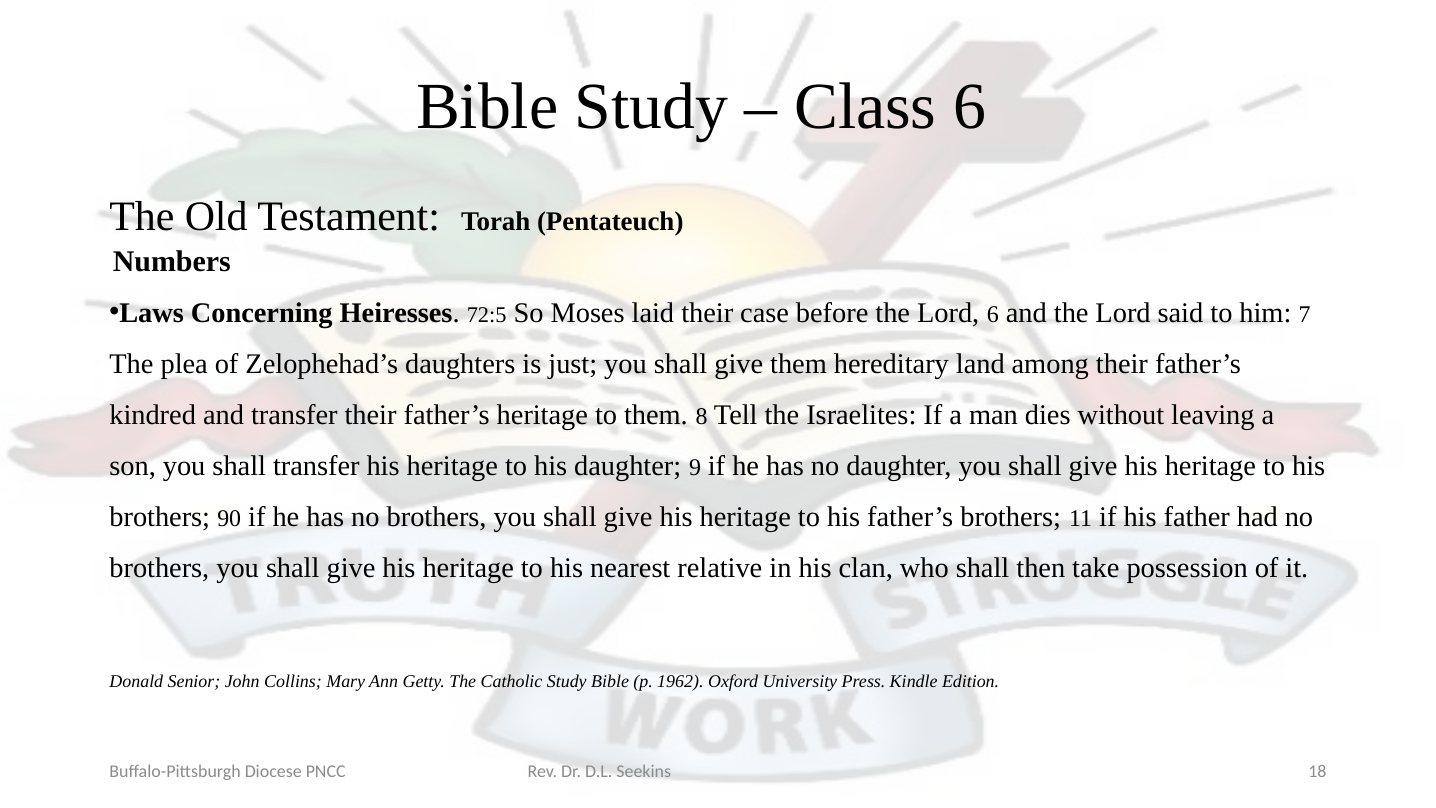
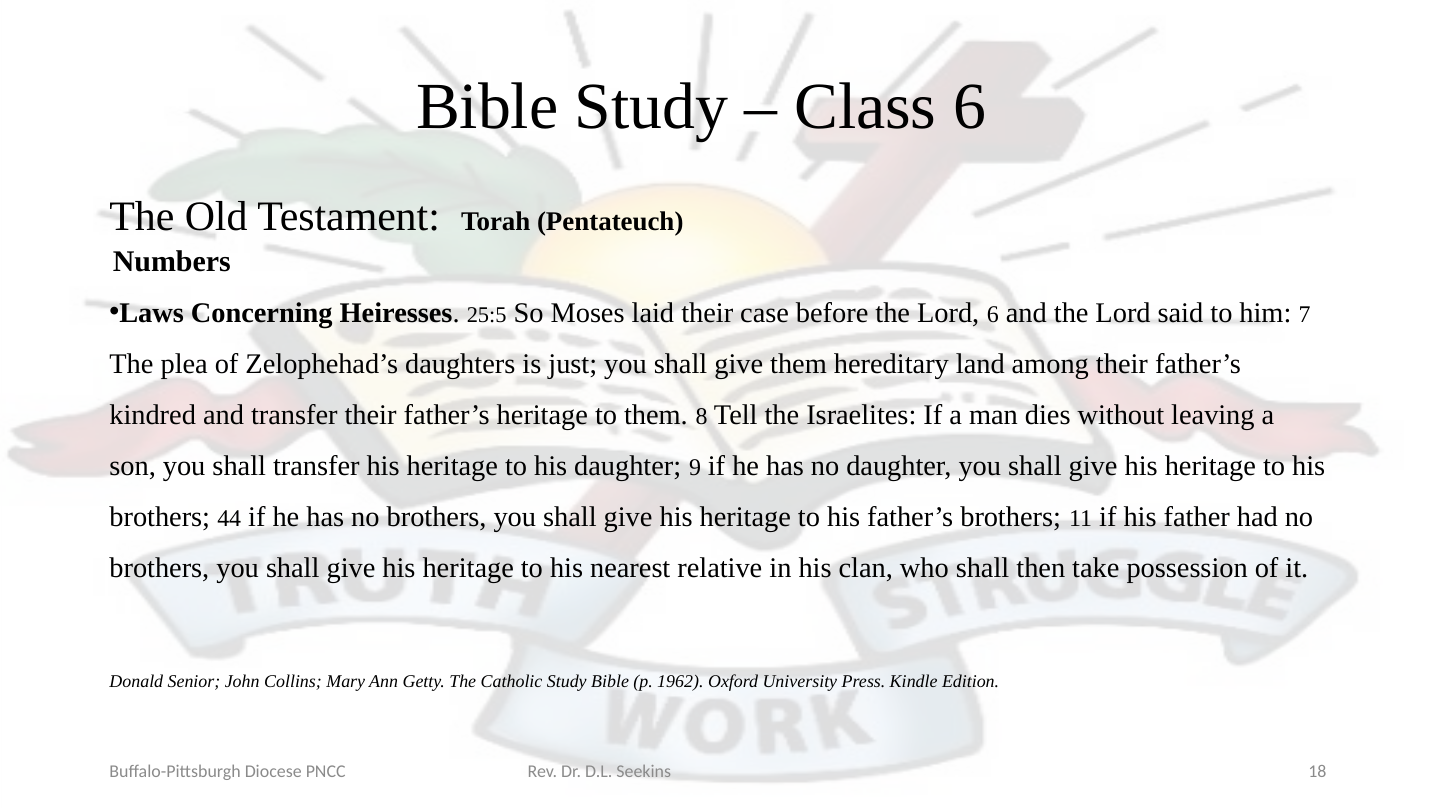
72:5: 72:5 -> 25:5
90: 90 -> 44
